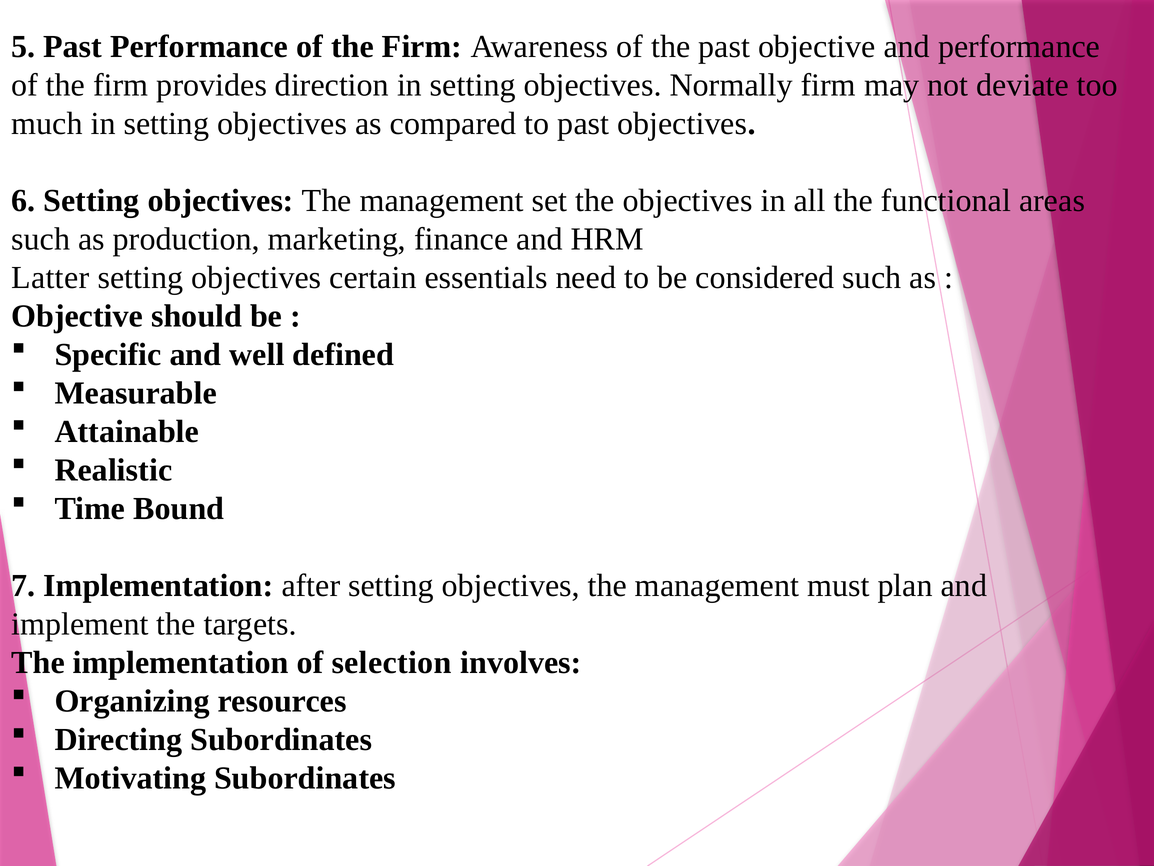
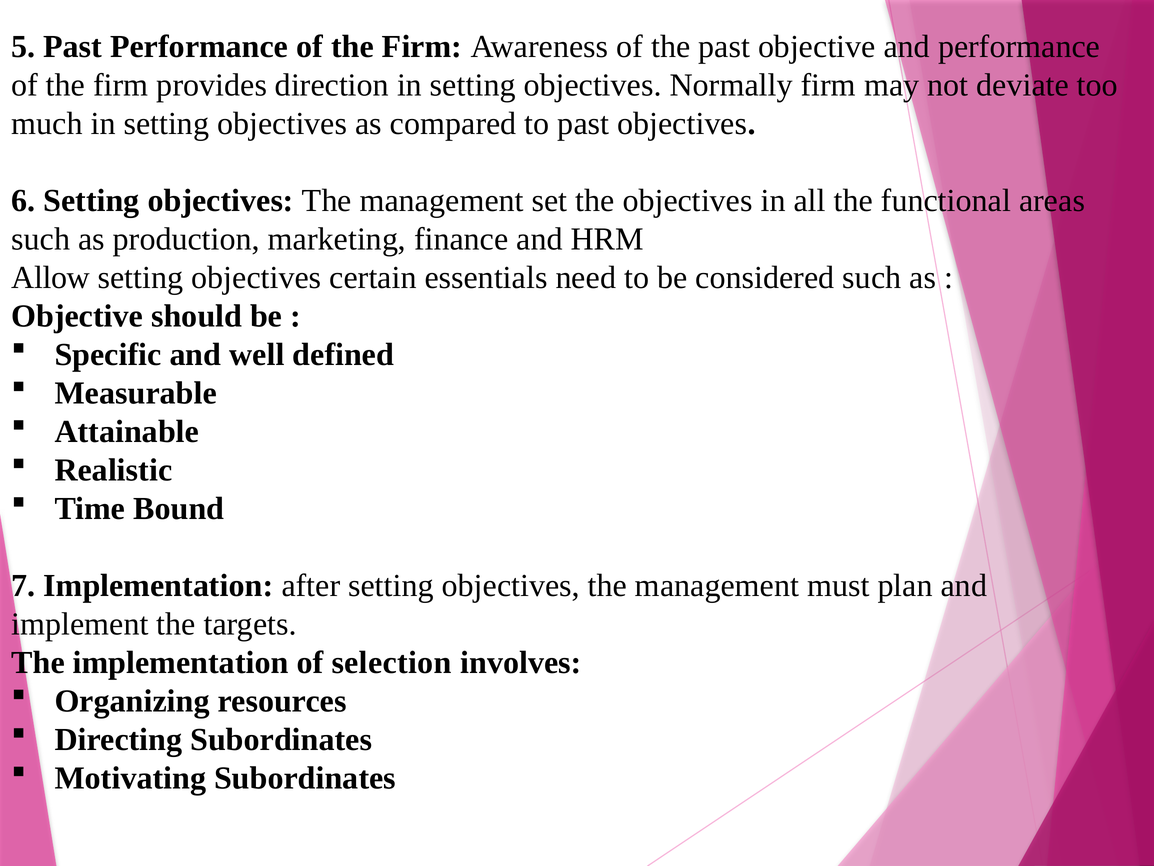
Latter: Latter -> Allow
